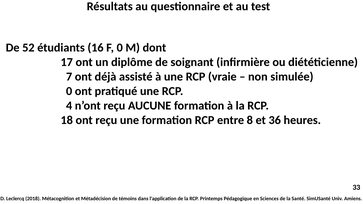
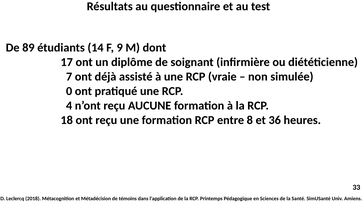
52: 52 -> 89
16: 16 -> 14
F 0: 0 -> 9
